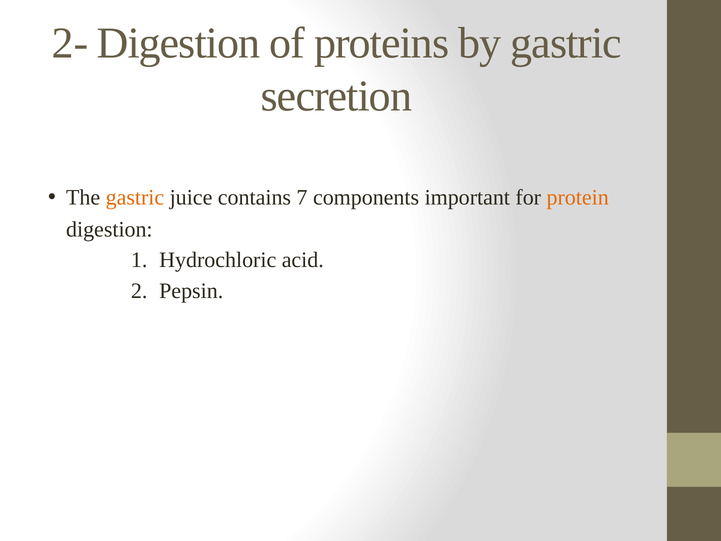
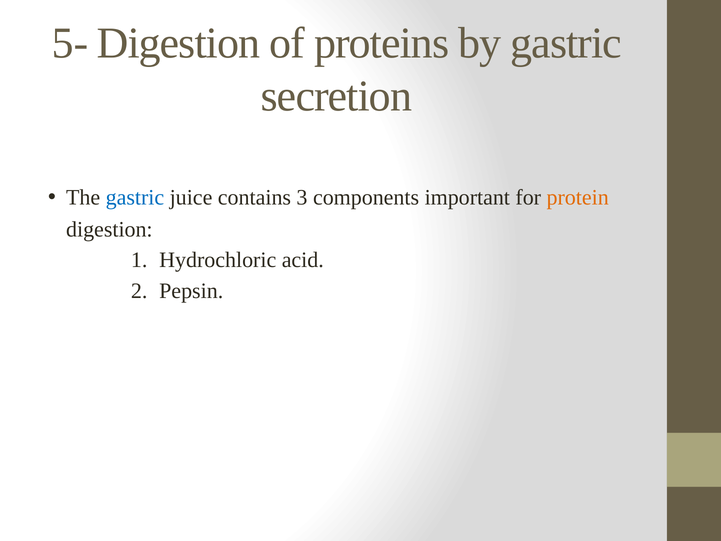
2-: 2- -> 5-
gastric at (135, 198) colour: orange -> blue
7: 7 -> 3
